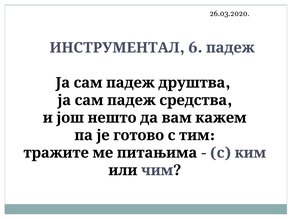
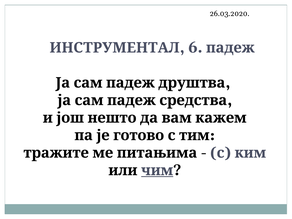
чим underline: none -> present
